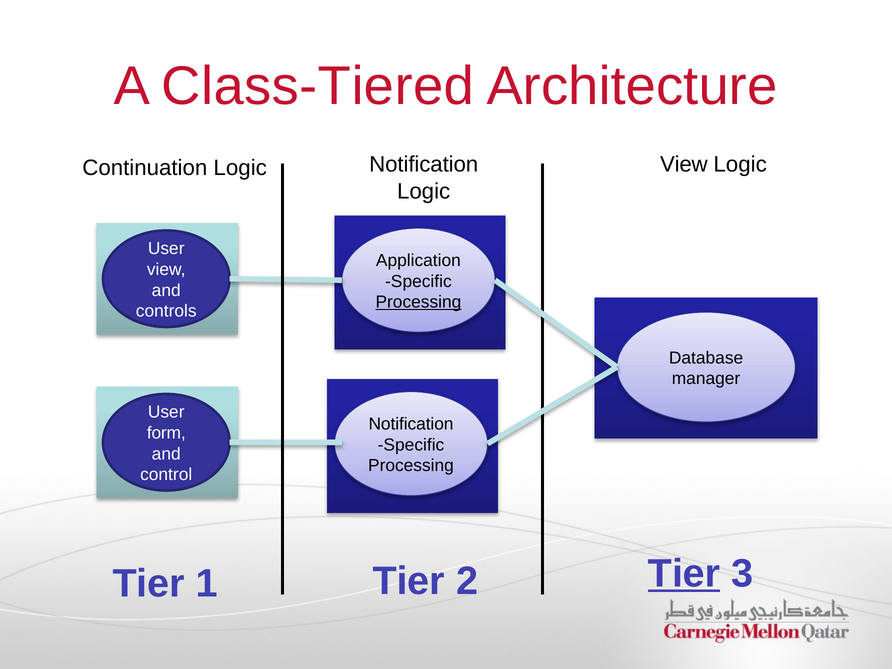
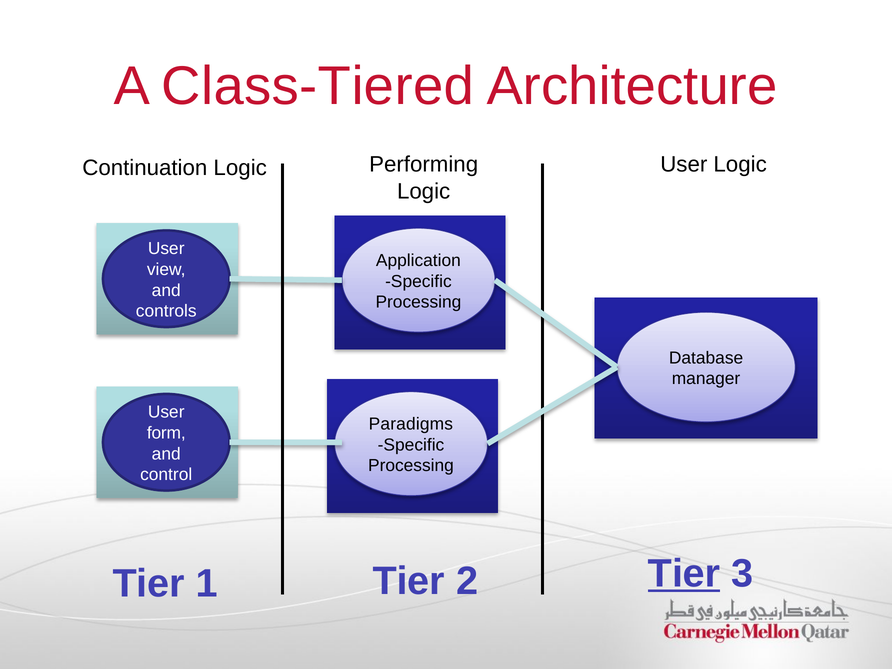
Notification at (424, 164): Notification -> Performing
Logic View: View -> User
Processing at (418, 302) underline: present -> none
Notification at (411, 424): Notification -> Paradigms
